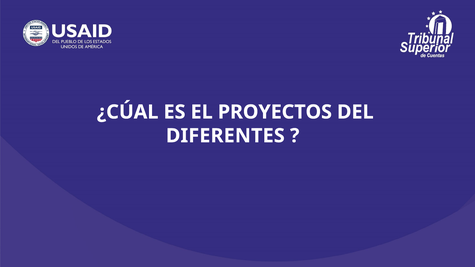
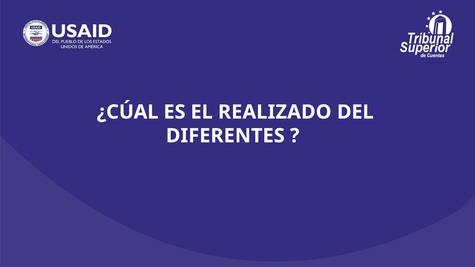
PROYECTOS: PROYECTOS -> REALIZADO
